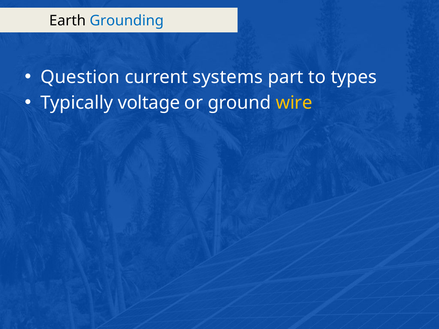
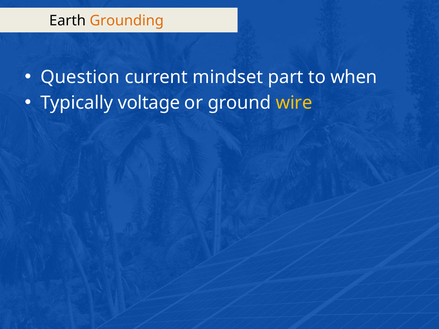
Grounding colour: blue -> orange
systems: systems -> mindset
types: types -> when
